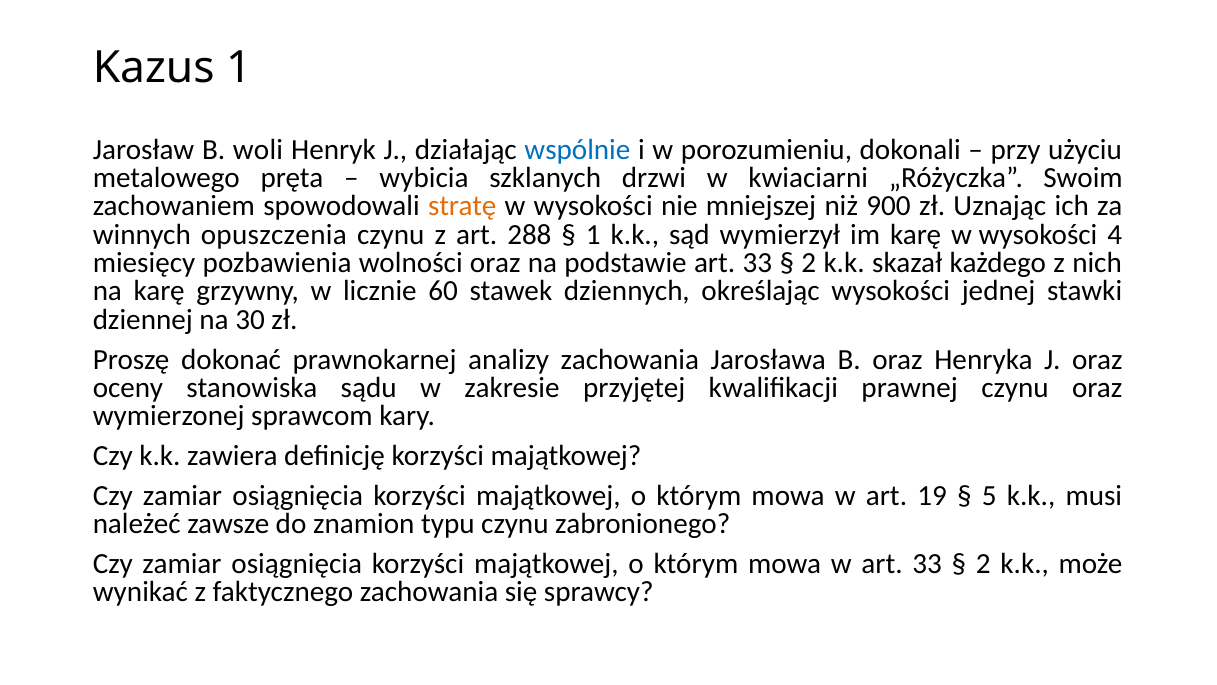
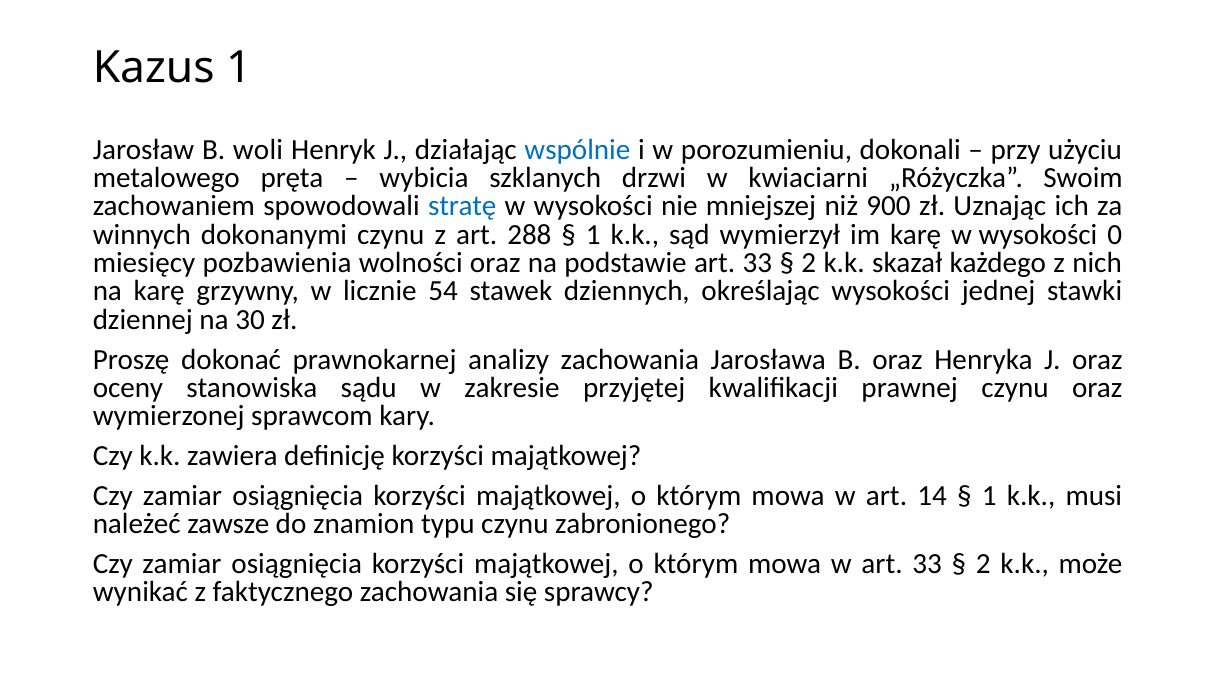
stratę colour: orange -> blue
opuszczenia: opuszczenia -> dokonanymi
4: 4 -> 0
60: 60 -> 54
19: 19 -> 14
5 at (989, 495): 5 -> 1
